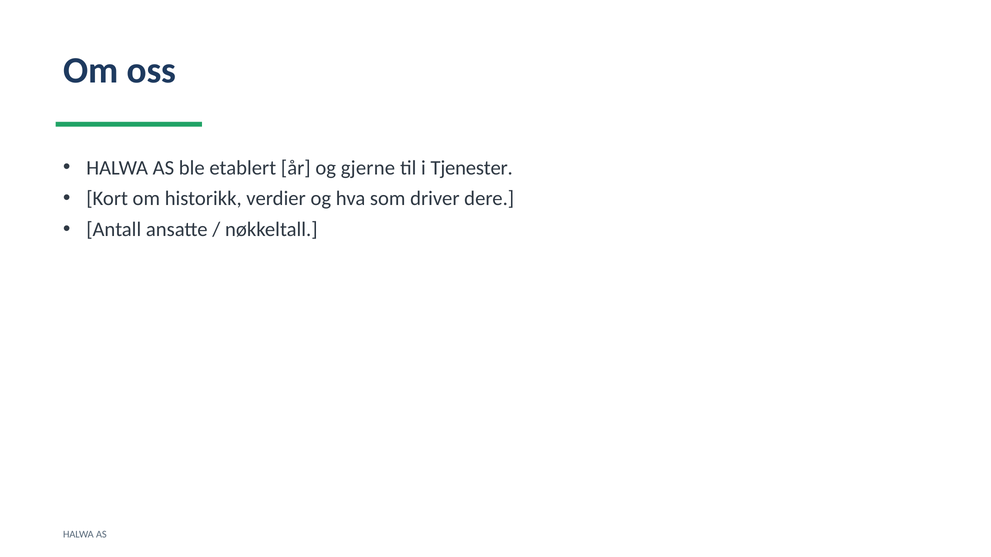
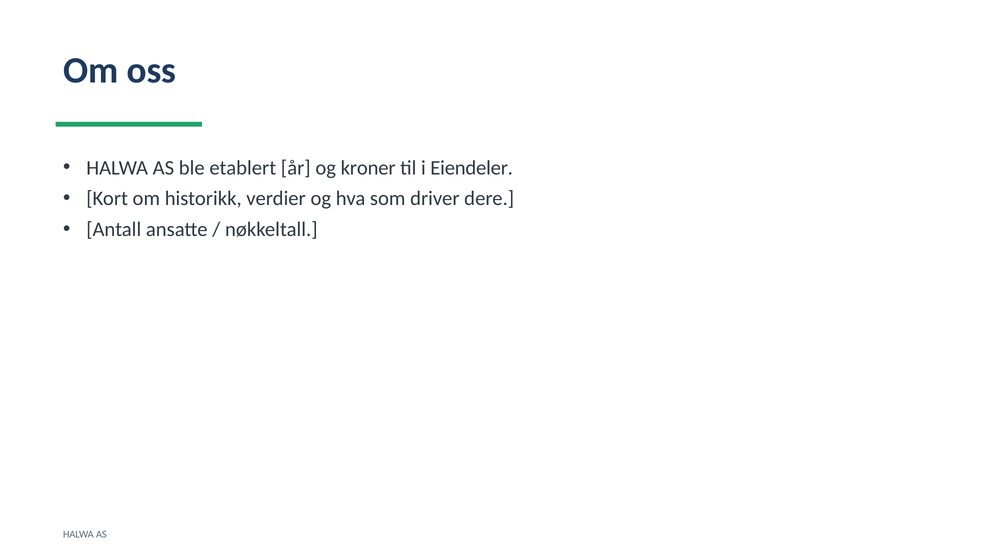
gjerne: gjerne -> kroner
Tjenester: Tjenester -> Eiendeler
